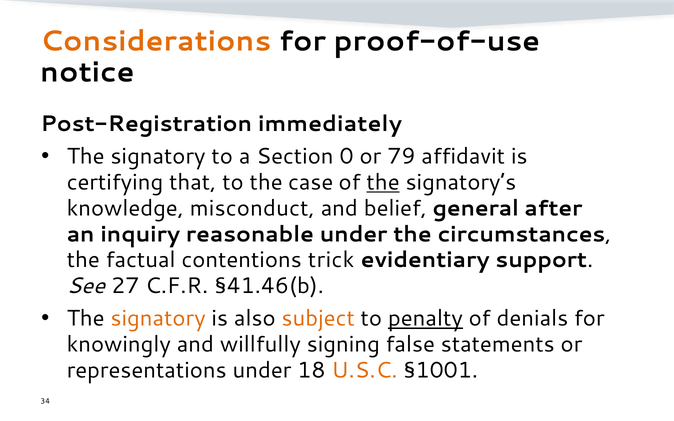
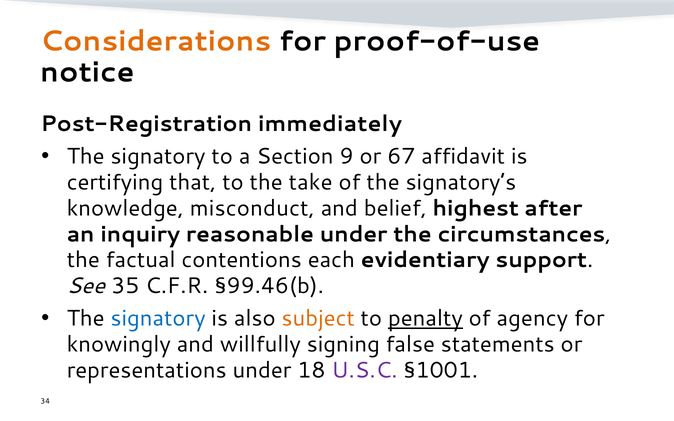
0: 0 -> 9
79: 79 -> 67
case: case -> take
the at (383, 183) underline: present -> none
general: general -> highest
trick: trick -> each
27: 27 -> 35
§41.46(b: §41.46(b -> §99.46(b
signatory at (158, 319) colour: orange -> blue
denials: denials -> agency
U.S.C colour: orange -> purple
